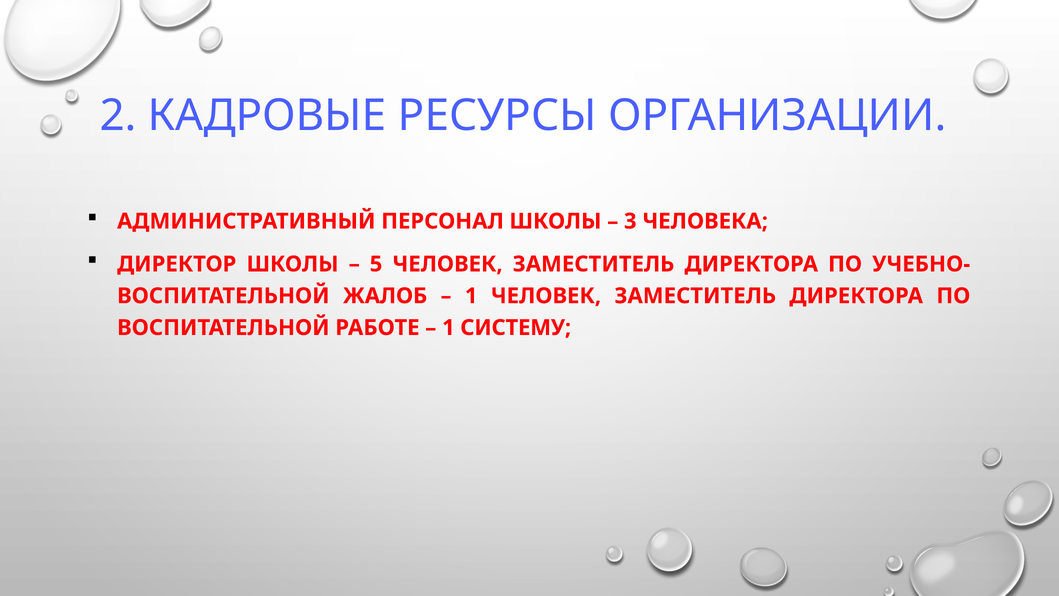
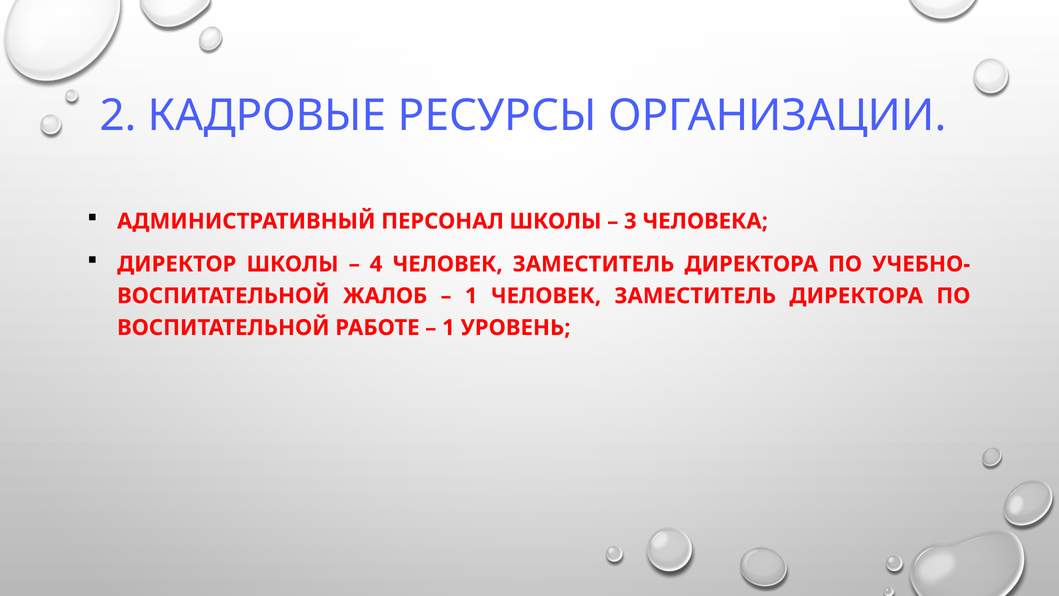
5: 5 -> 4
СИСТЕМУ: СИСТЕМУ -> УРОВЕНЬ
